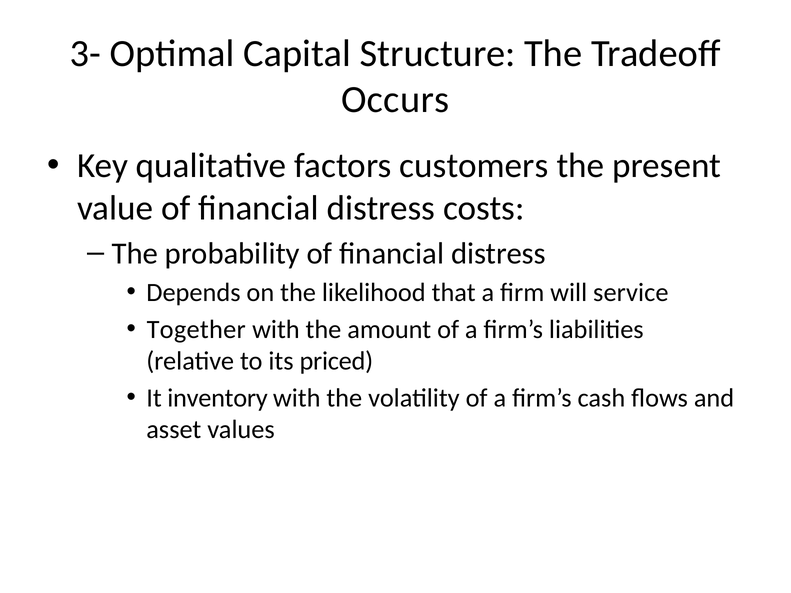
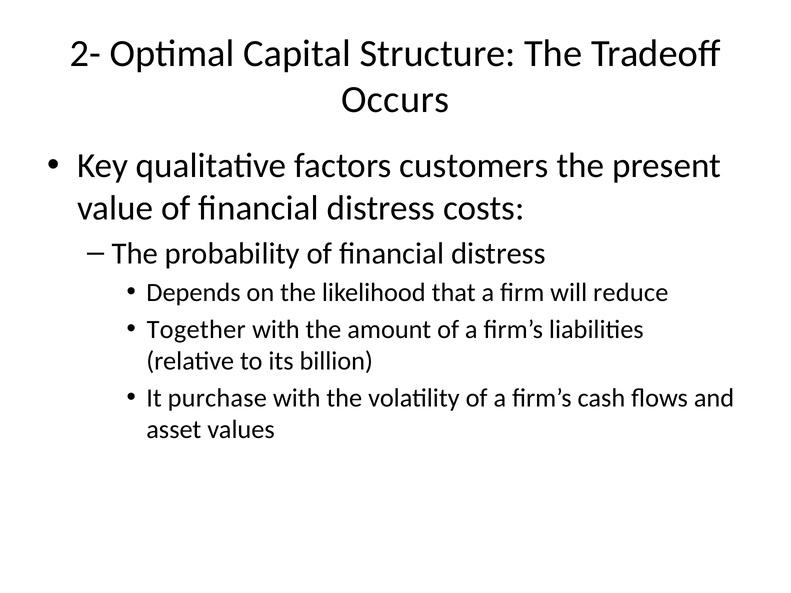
3-: 3- -> 2-
service: service -> reduce
priced: priced -> billion
inventory: inventory -> purchase
